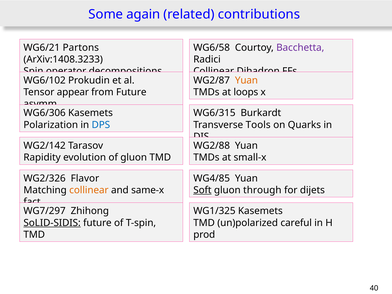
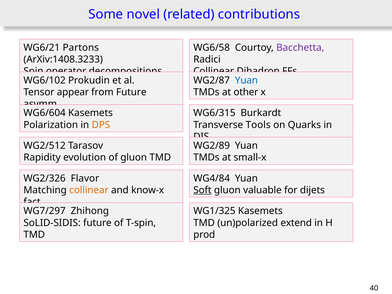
again: again -> novel
Yuan at (246, 80) colour: orange -> blue
loops: loops -> other
WG6/306: WG6/306 -> WG6/604
DPS colour: blue -> orange
WG2/142: WG2/142 -> WG2/512
WG2/88: WG2/88 -> WG2/89
WG4/85: WG4/85 -> WG4/84
same-x: same-x -> know-x
through: through -> valuable
SoLID-SIDIS underline: present -> none
careful: careful -> extend
